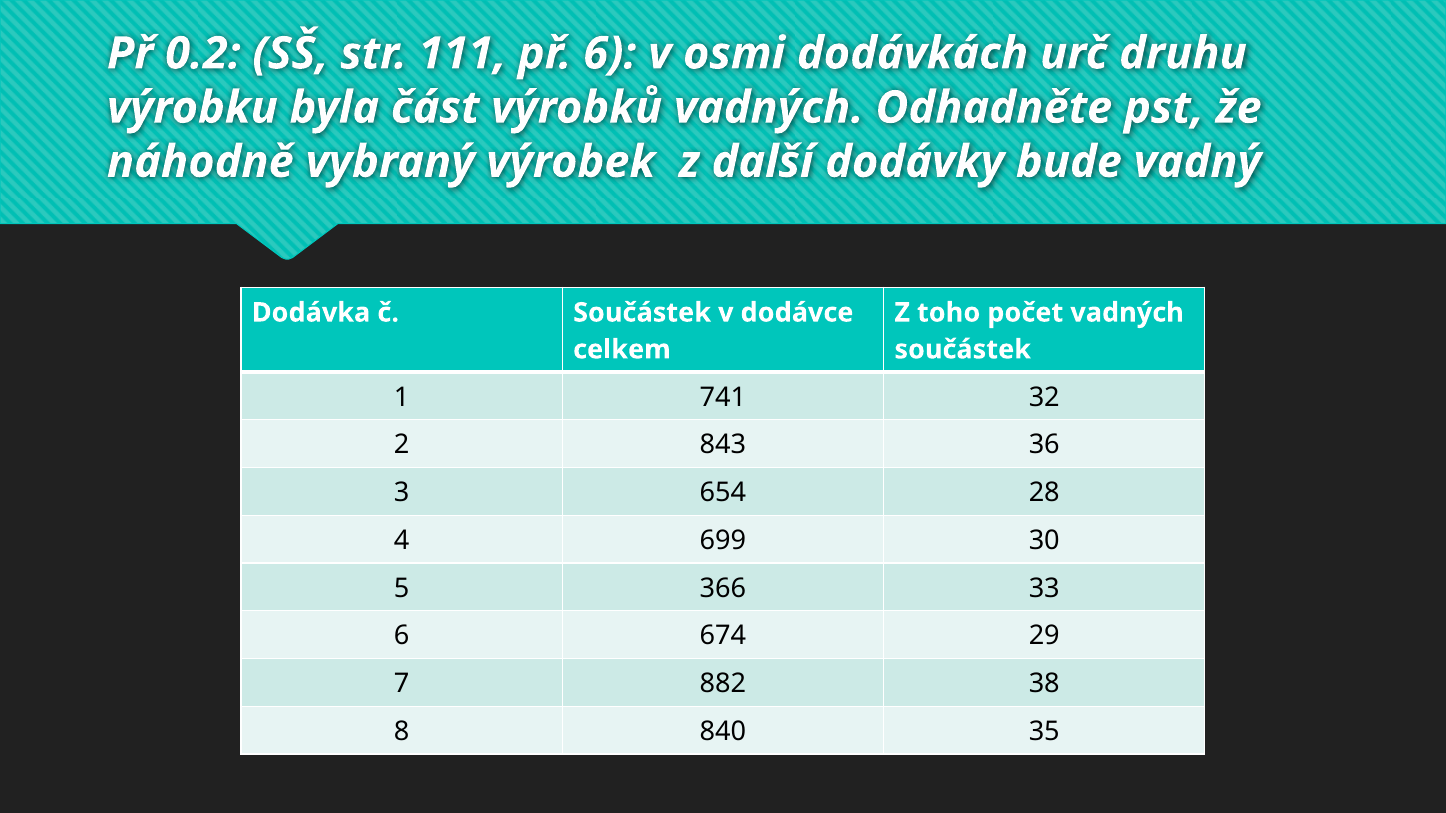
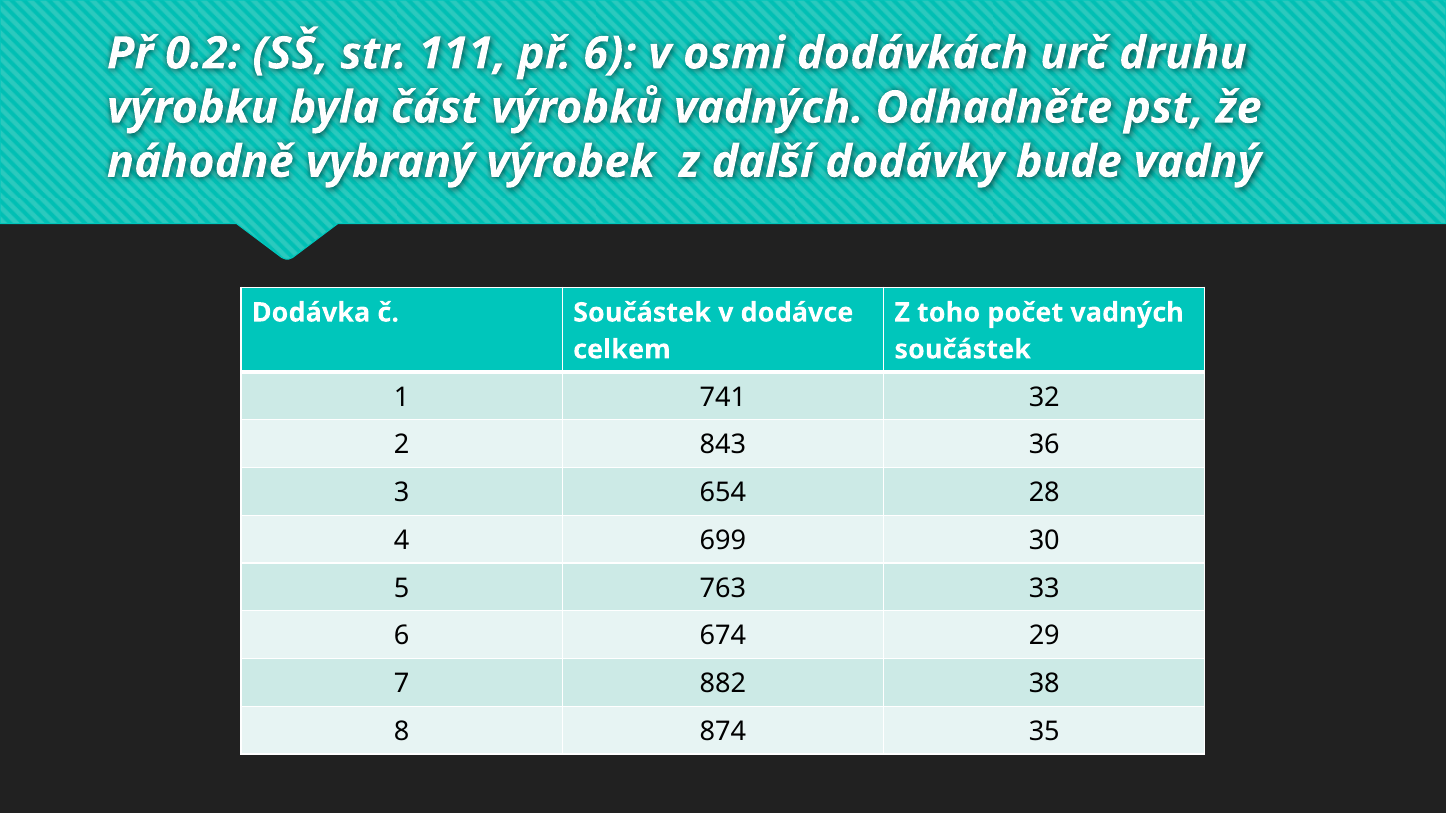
366: 366 -> 763
840: 840 -> 874
